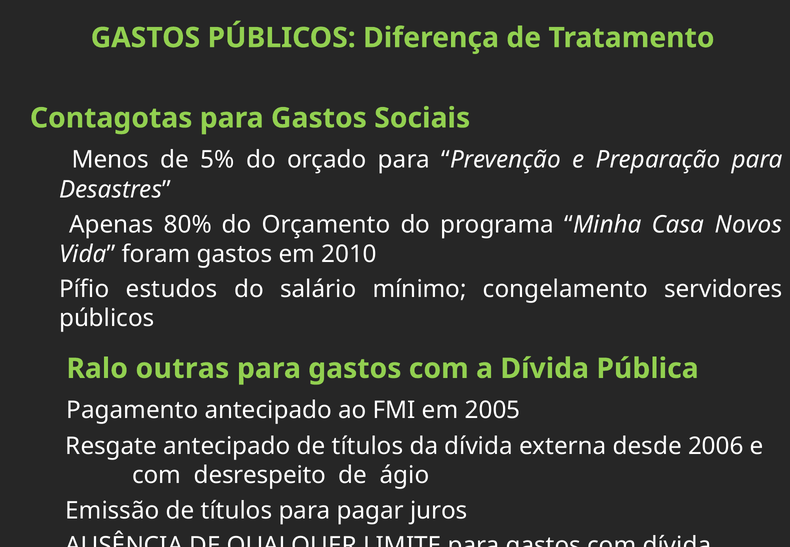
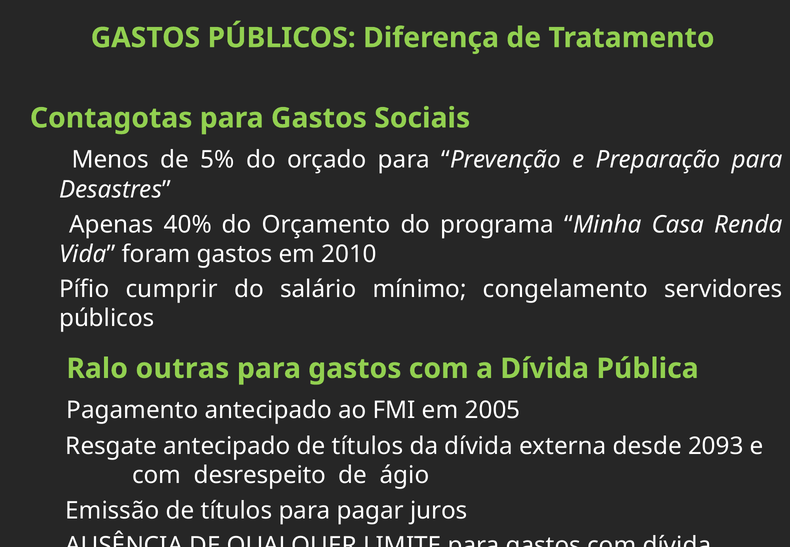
80%: 80% -> 40%
Novos: Novos -> Renda
estudos: estudos -> cumprir
2006: 2006 -> 2093
